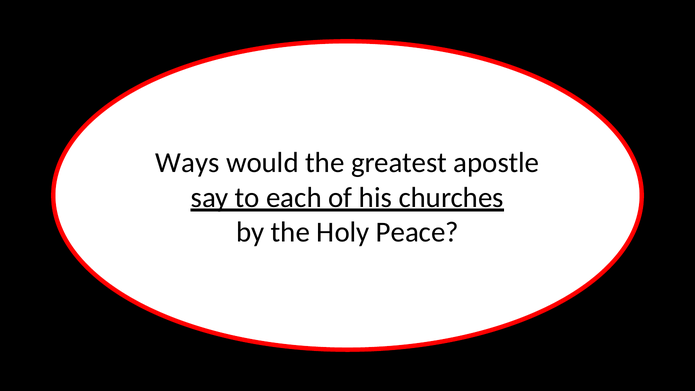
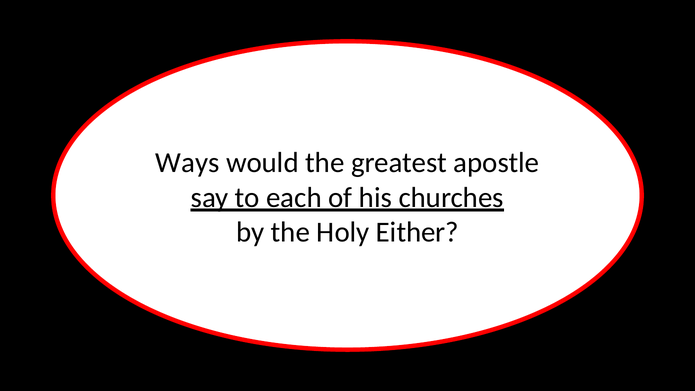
Peace: Peace -> Either
